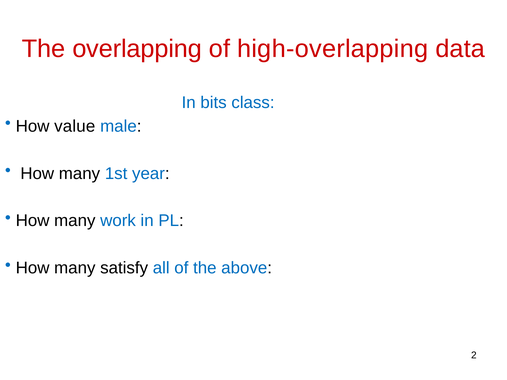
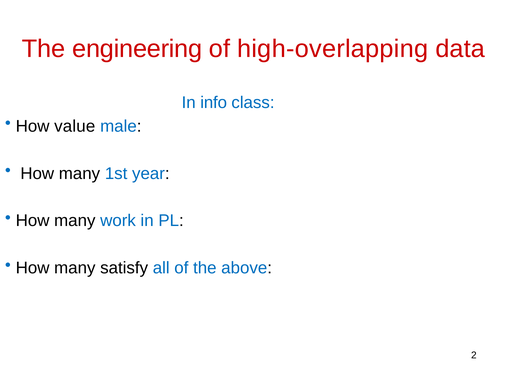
overlapping: overlapping -> engineering
bits: bits -> info
